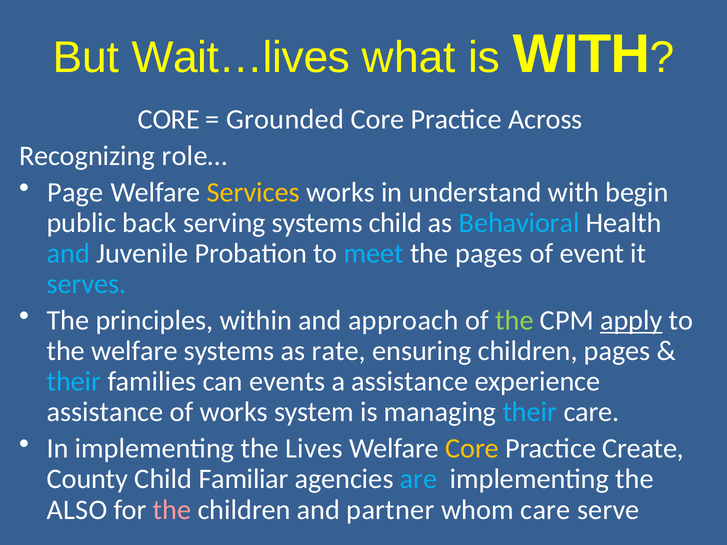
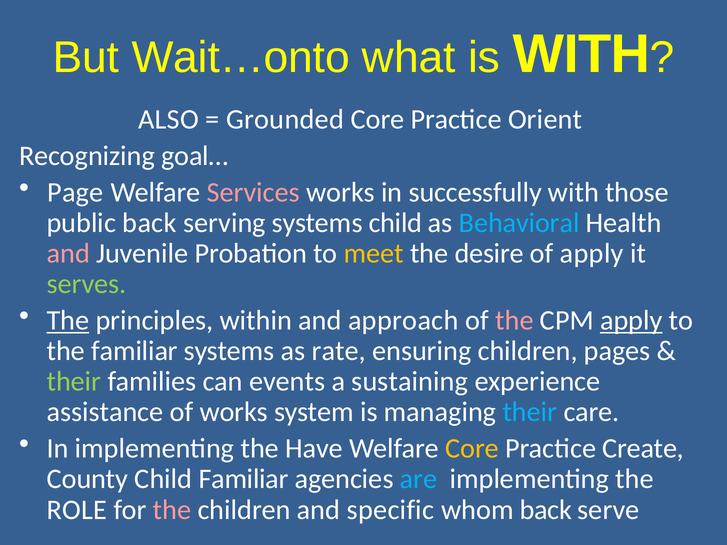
Wait…lives: Wait…lives -> Wait…onto
CORE at (169, 120): CORE -> ALSO
Across: Across -> Orient
role…: role… -> goal…
Services colour: yellow -> pink
understand: understand -> successfully
begin: begin -> those
and at (68, 254) colour: light blue -> pink
meet colour: light blue -> yellow
the pages: pages -> desire
of event: event -> apply
serves colour: light blue -> light green
The at (68, 321) underline: none -> present
the at (514, 321) colour: light green -> pink
the welfare: welfare -> familiar
their at (74, 382) colour: light blue -> light green
a assistance: assistance -> sustaining
Lives: Lives -> Have
ALSO: ALSO -> ROLE
partner: partner -> specific
whom care: care -> back
